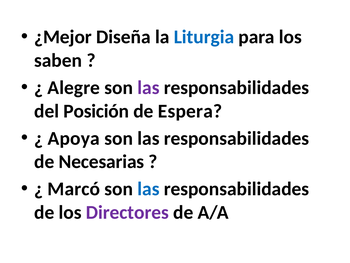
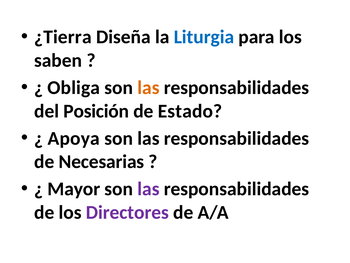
¿Mejor: ¿Mejor -> ¿Tierra
Alegre: Alegre -> Obliga
las at (148, 88) colour: purple -> orange
Espera: Espera -> Estado
Marcó: Marcó -> Mayor
las at (148, 189) colour: blue -> purple
